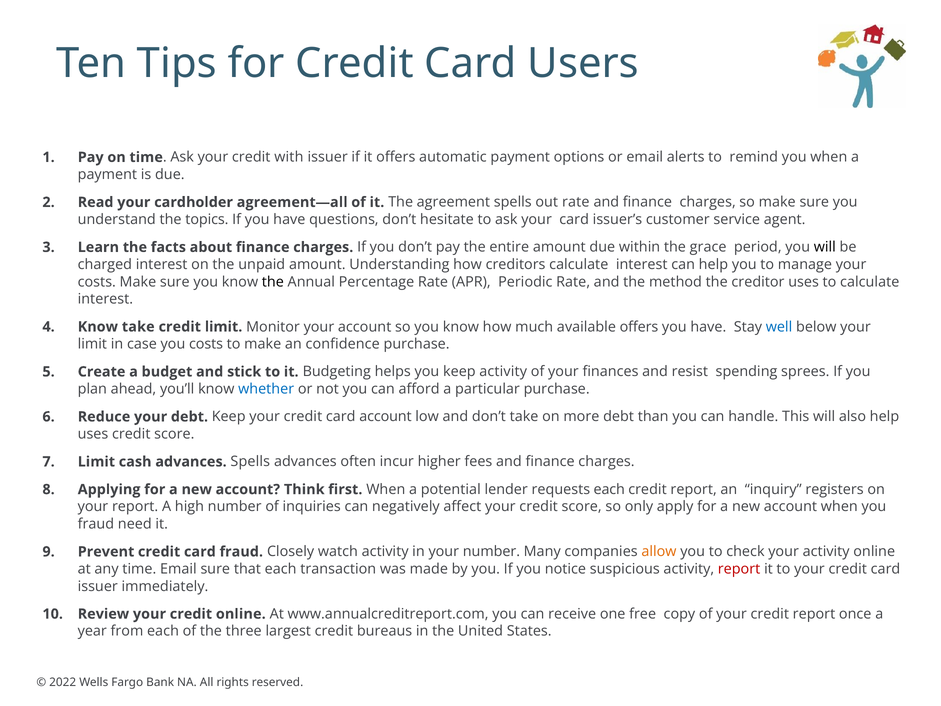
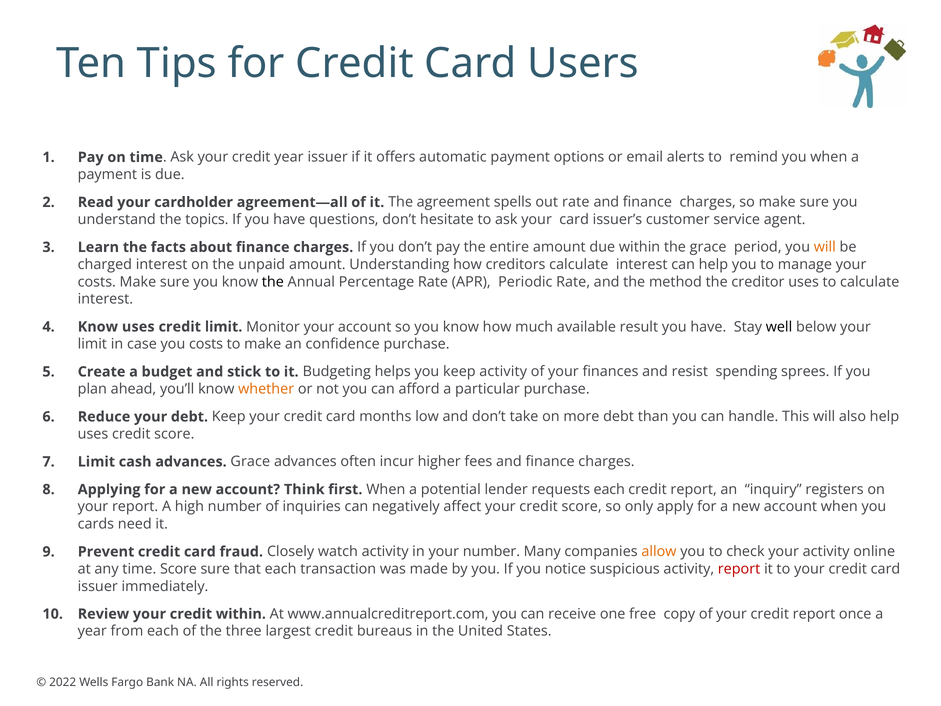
credit with: with -> year
will at (825, 247) colour: black -> orange
Know take: take -> uses
available offers: offers -> result
well colour: blue -> black
whether colour: blue -> orange
card account: account -> months
advances Spells: Spells -> Grace
fraud at (96, 524): fraud -> cards
time Email: Email -> Score
credit online: online -> within
